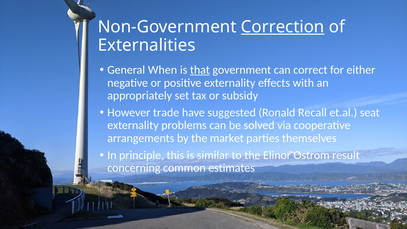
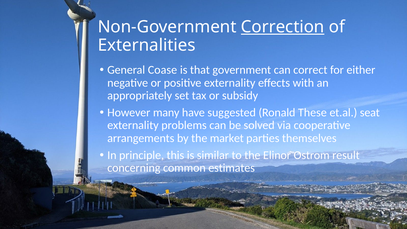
When: When -> Coase
that underline: present -> none
trade: trade -> many
Recall: Recall -> These
